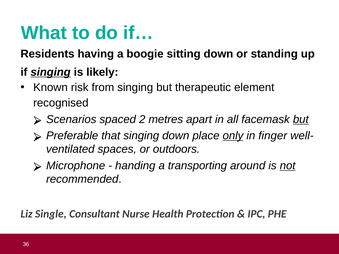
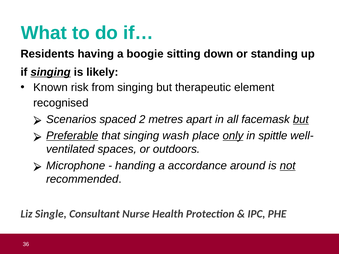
Preferable underline: none -> present
singing down: down -> wash
finger: finger -> spittle
transporting: transporting -> accordance
